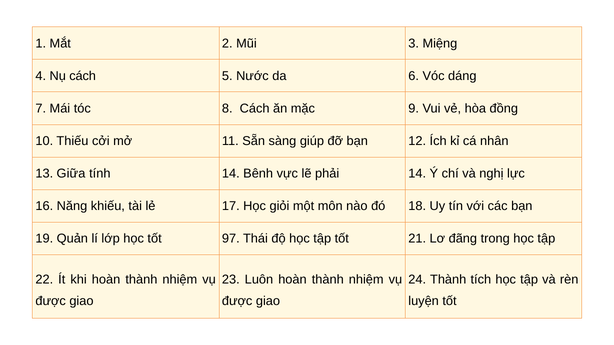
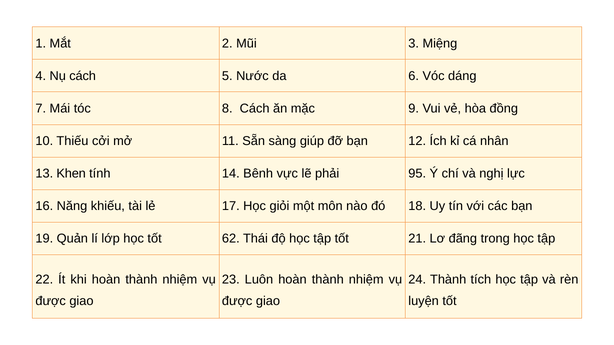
Giữa: Giữa -> Khen
phải 14: 14 -> 95
97: 97 -> 62
